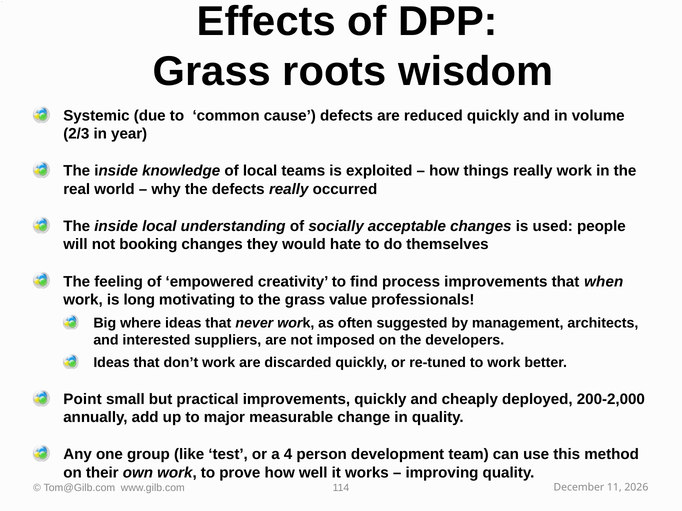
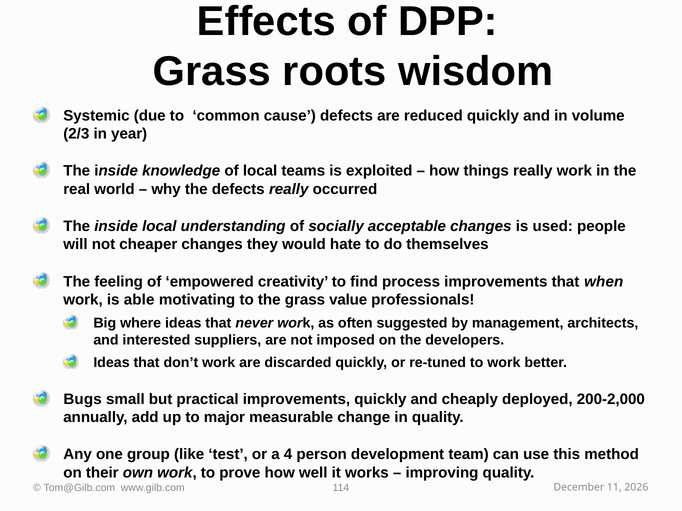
booking: booking -> cheaper
long: long -> able
Point: Point -> Bugs
